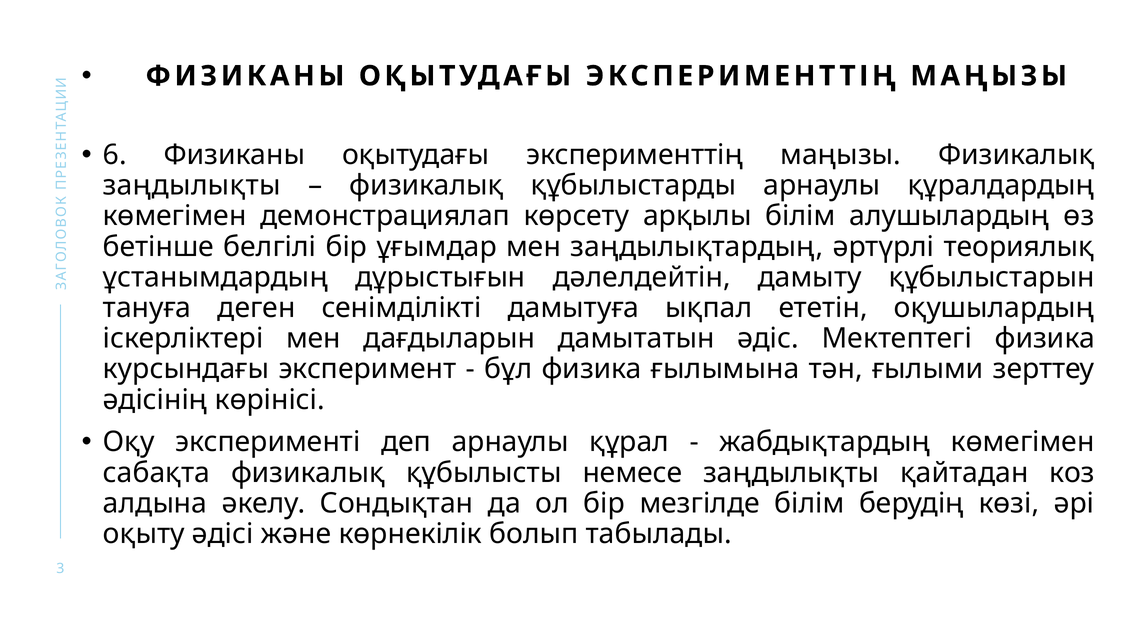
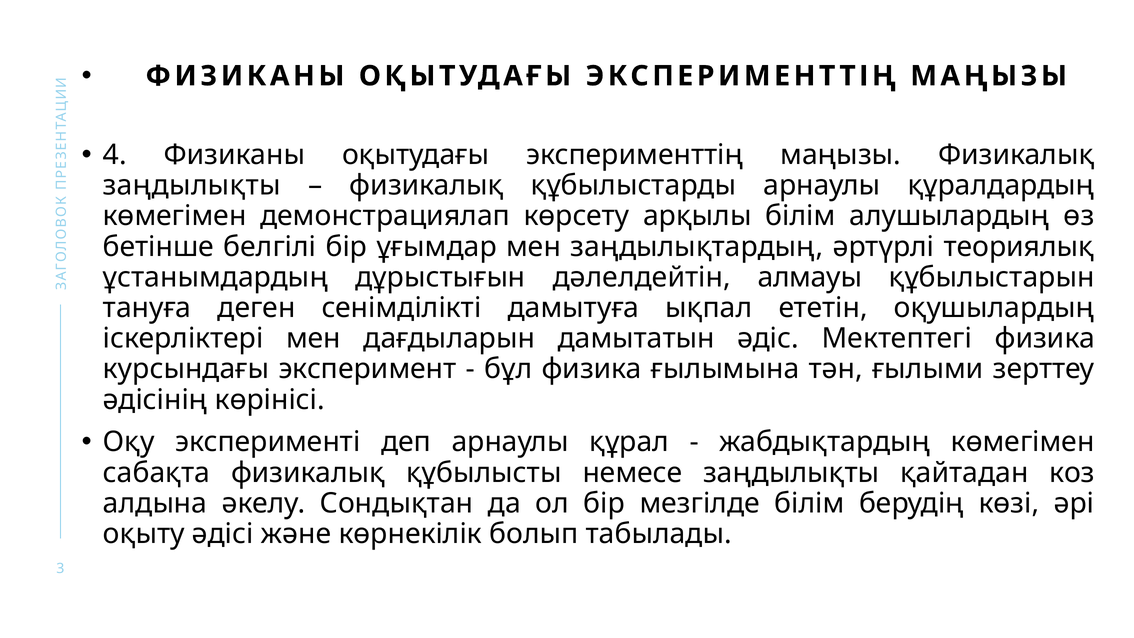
6: 6 -> 4
дамыту: дамыту -> алмауы
